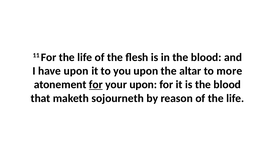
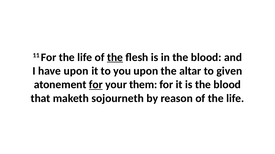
the at (115, 58) underline: none -> present
more: more -> given
your upon: upon -> them
